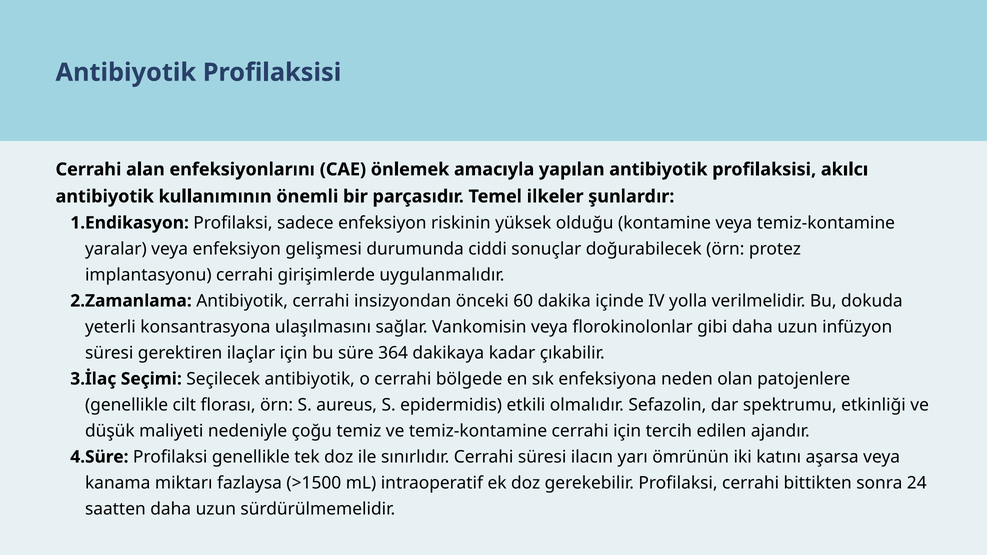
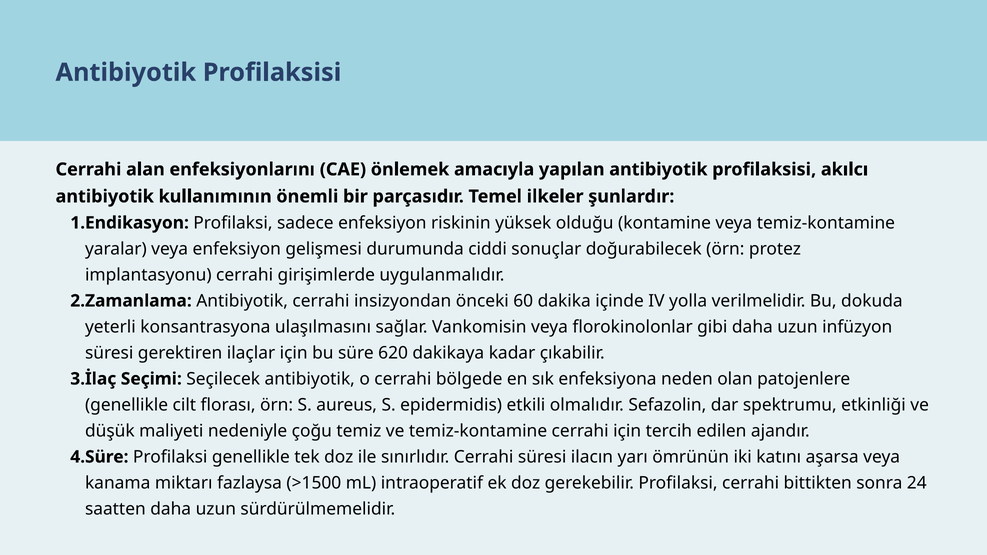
364: 364 -> 620
